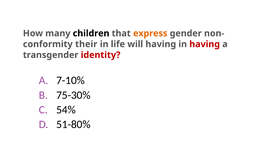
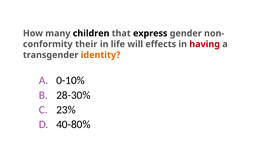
express colour: orange -> black
will having: having -> effects
identity colour: red -> orange
7-10%: 7-10% -> 0-10%
75-30%: 75-30% -> 28-30%
54%: 54% -> 23%
51-80%: 51-80% -> 40-80%
